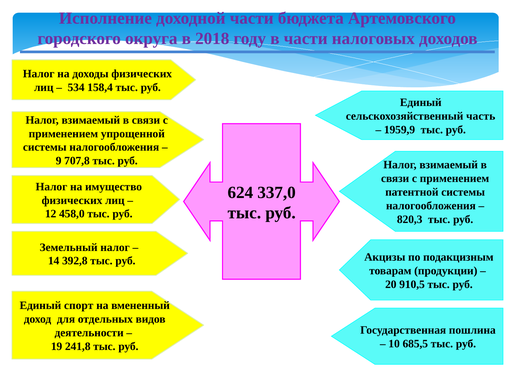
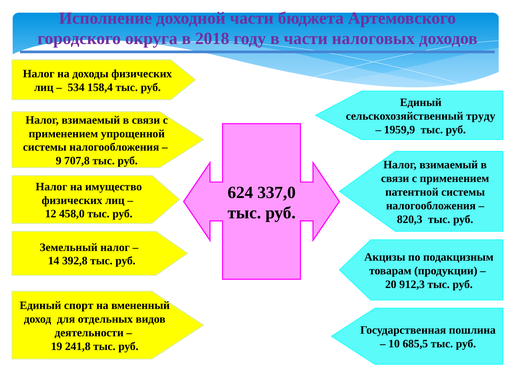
часть: часть -> труду
910,5: 910,5 -> 912,3
